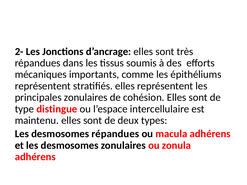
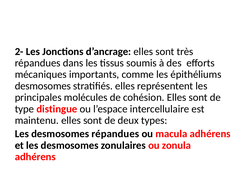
représentent at (43, 86): représentent -> desmosomes
principales zonulaires: zonulaires -> molécules
